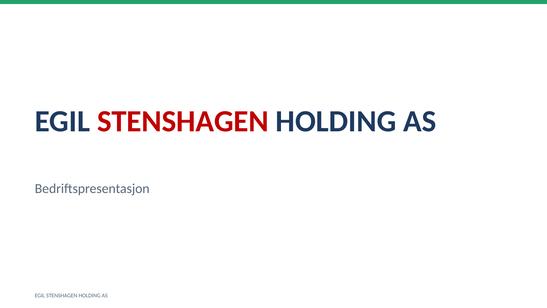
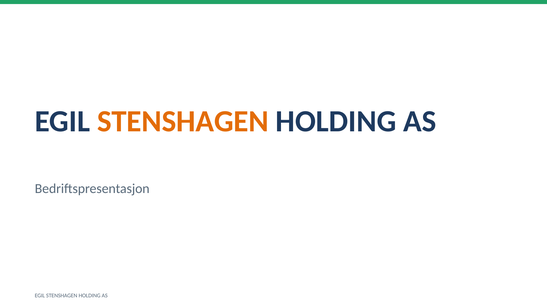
STENSHAGEN at (183, 121) colour: red -> orange
